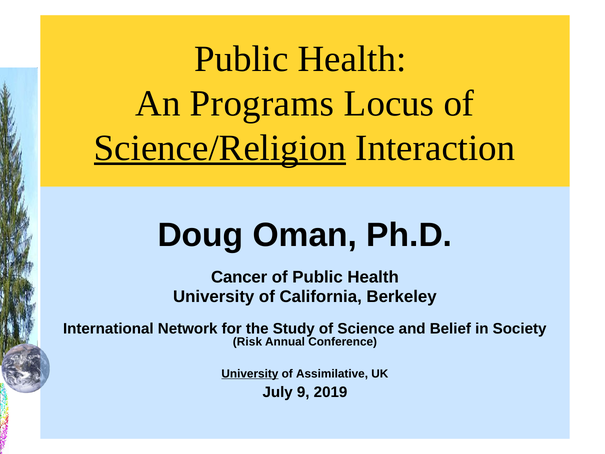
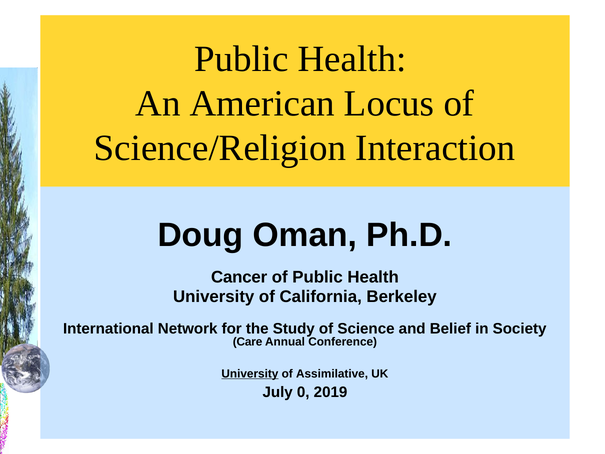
Programs: Programs -> American
Science/Religion underline: present -> none
Risk: Risk -> Care
9: 9 -> 0
